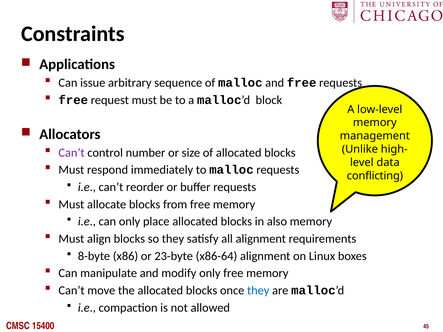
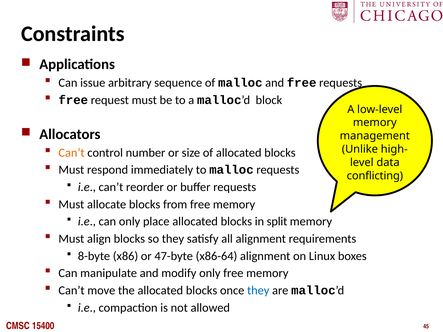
Can’t at (72, 153) colour: purple -> orange
also: also -> split
23-byte: 23-byte -> 47-byte
